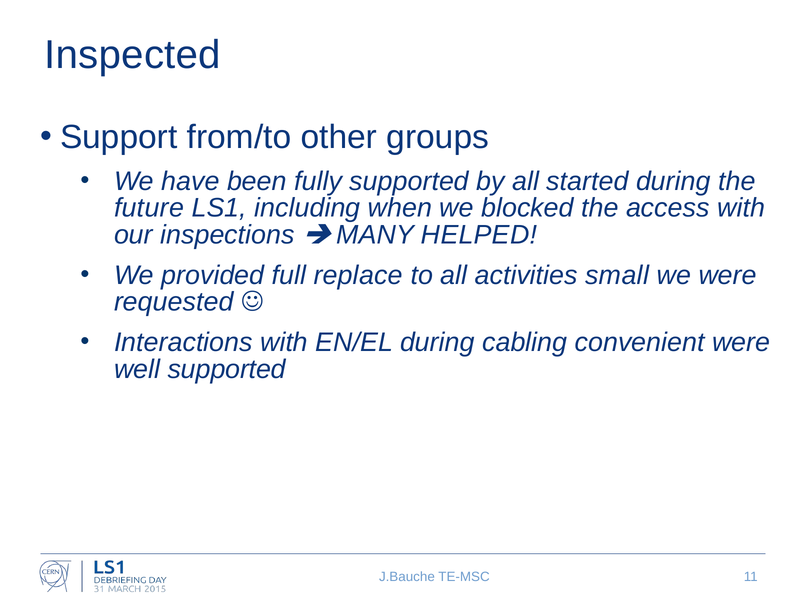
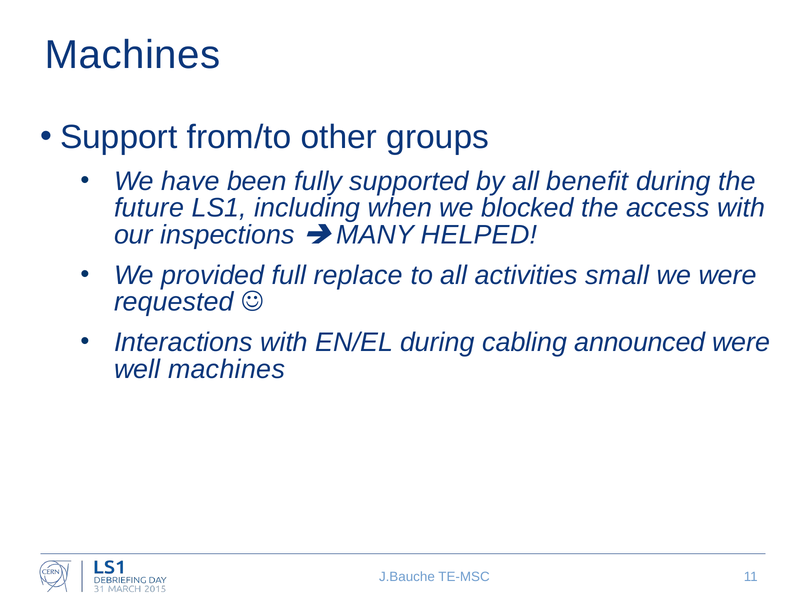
Inspected at (133, 55): Inspected -> Machines
started: started -> benefit
convenient: convenient -> announced
well supported: supported -> machines
